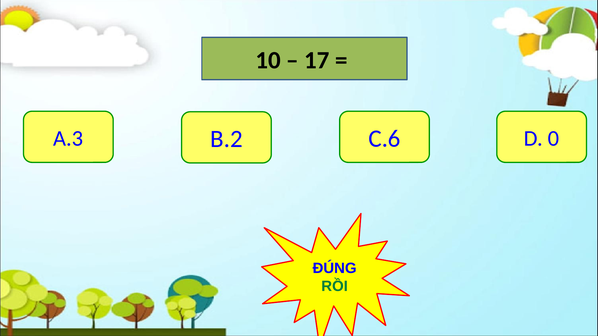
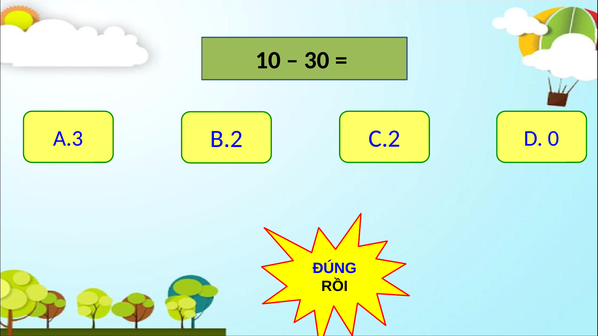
17: 17 -> 30
C.6: C.6 -> C.2
RỒI colour: green -> black
